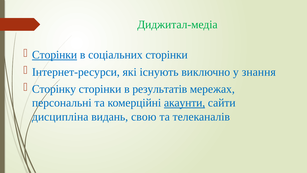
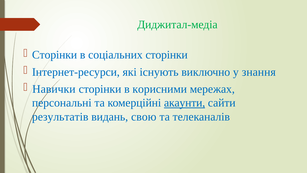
Сторінки at (55, 55) underline: present -> none
Сторінку: Сторінку -> Навички
результатів: результатів -> корисними
дисципліна: дисципліна -> результатів
